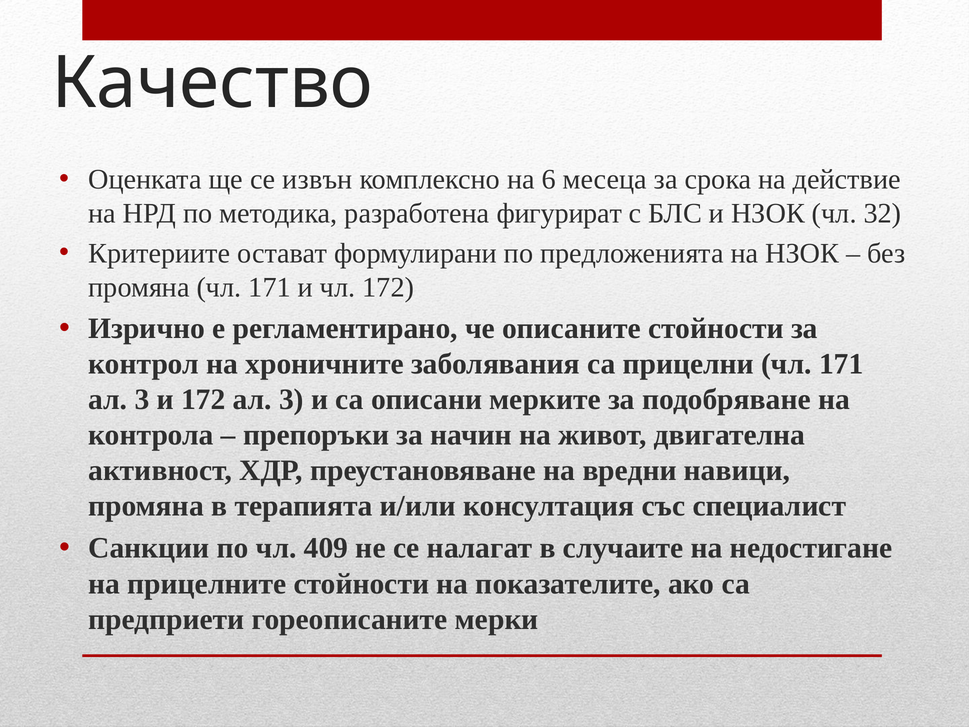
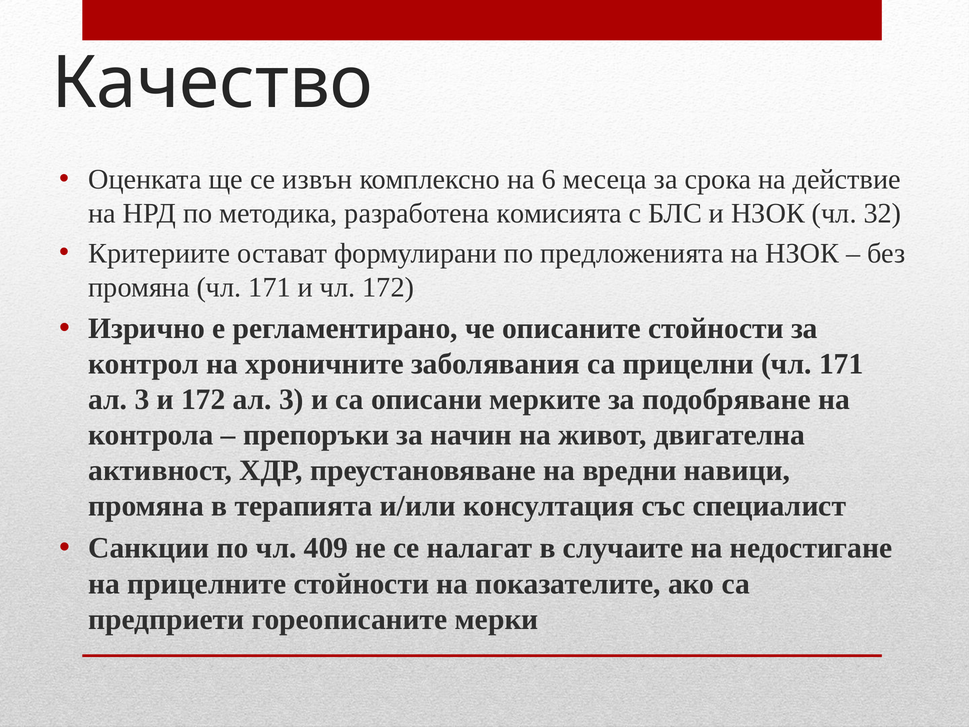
фигурират: фигурират -> комисията
